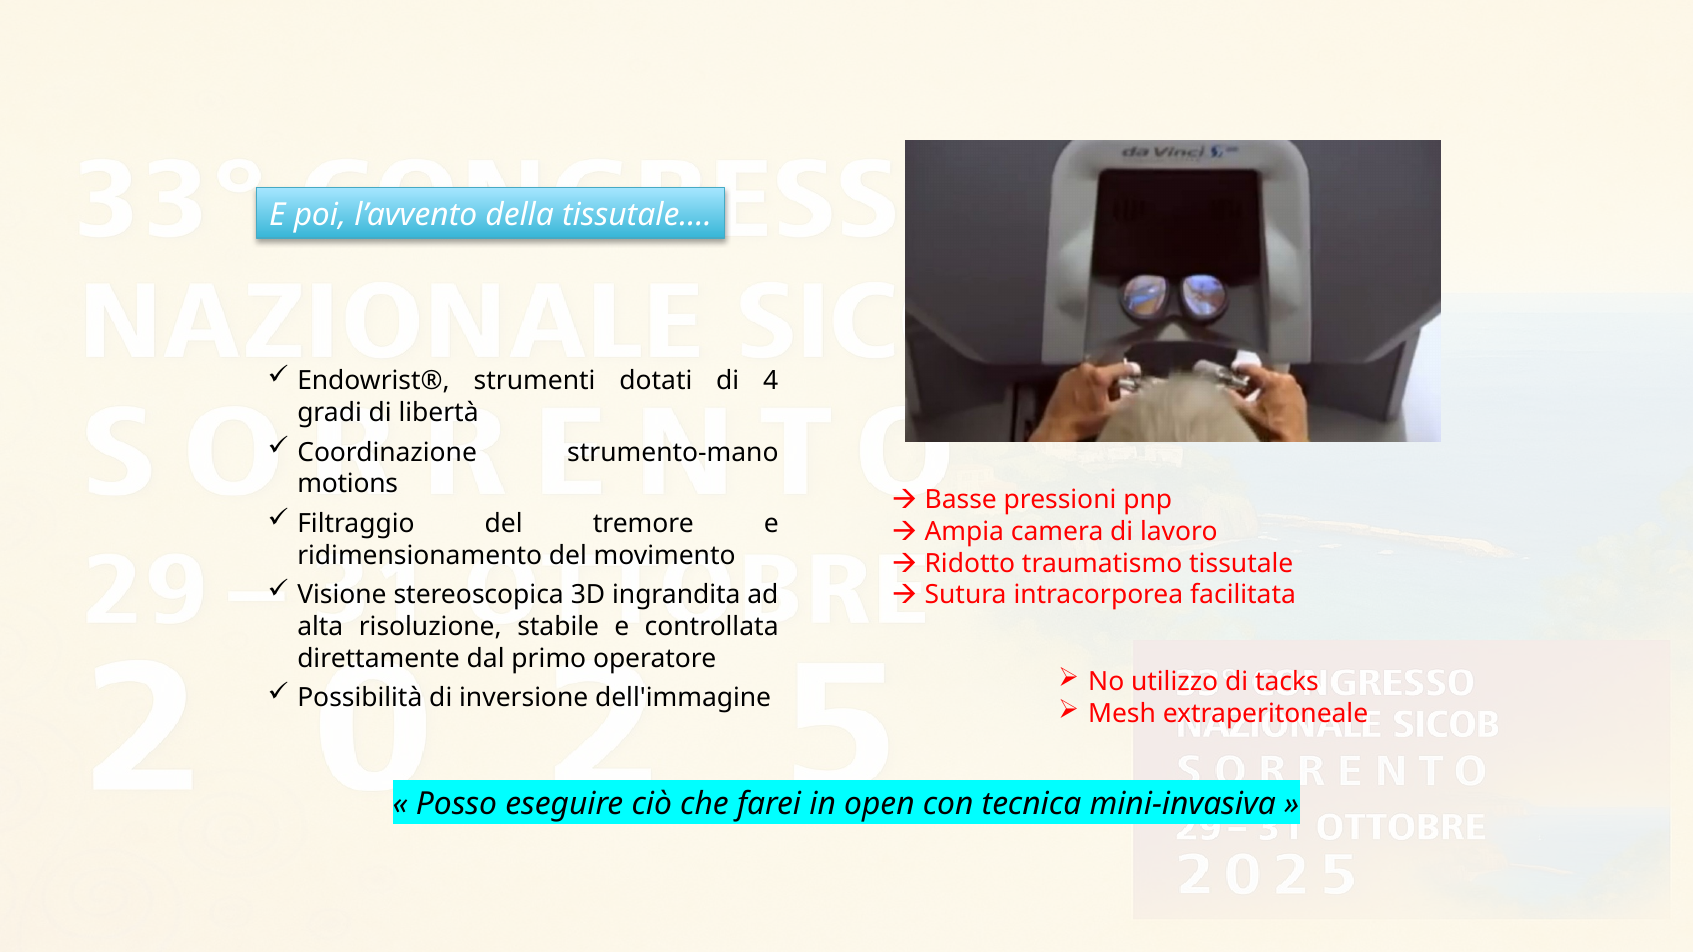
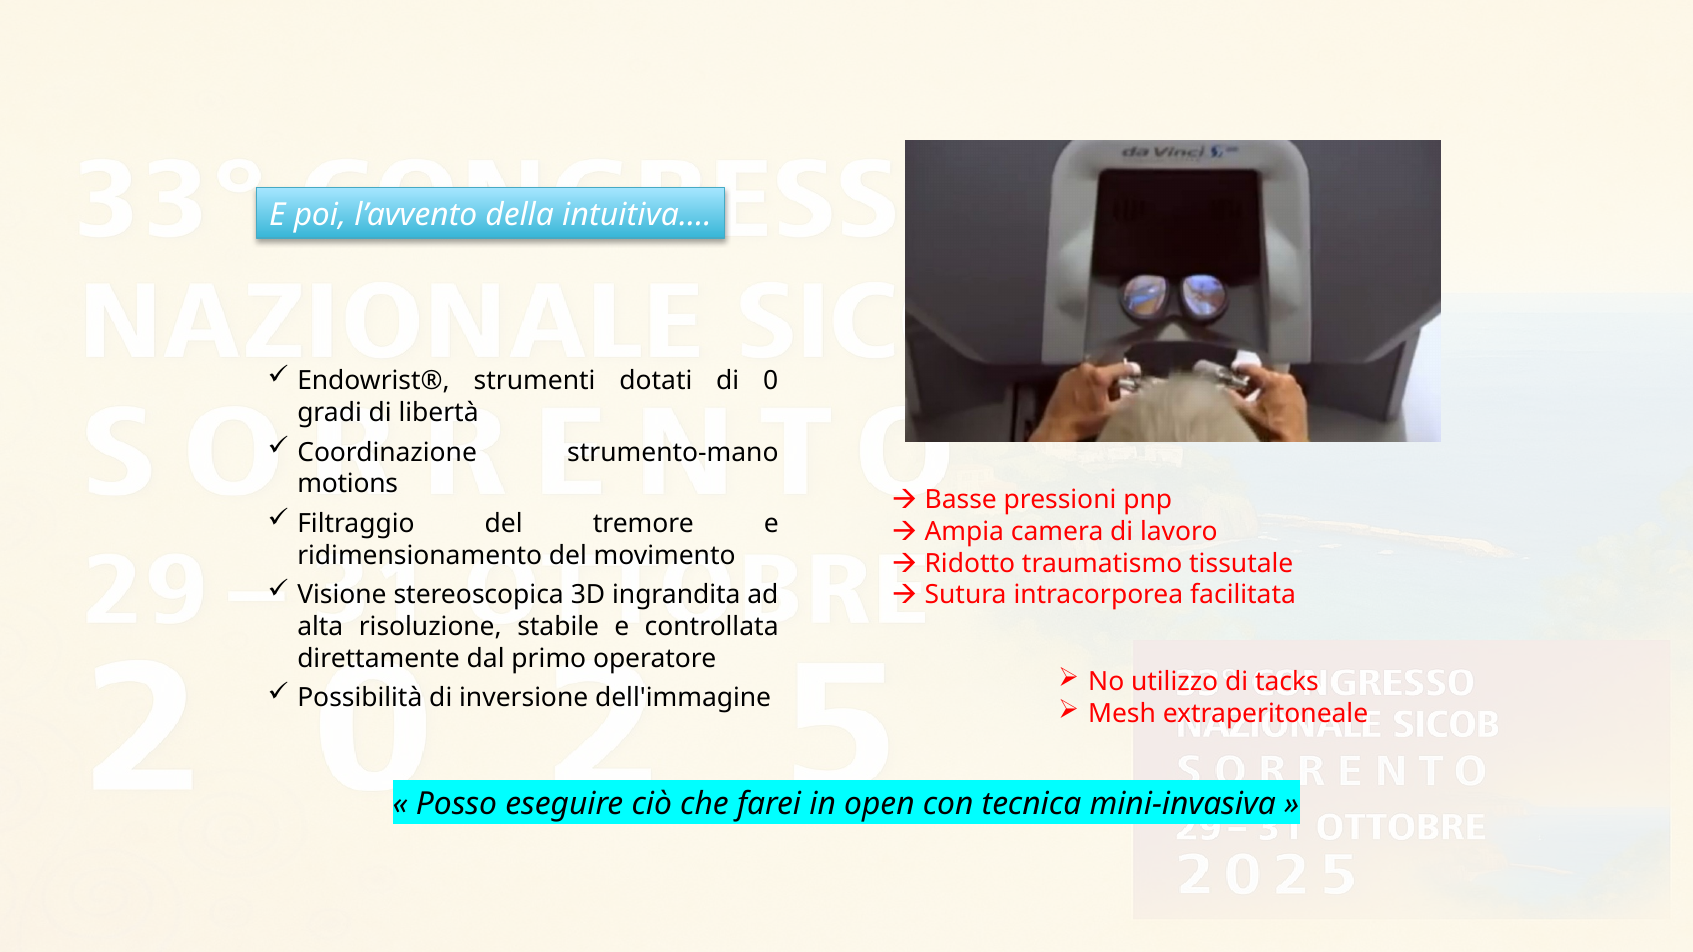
tissutale…: tissutale… -> intuitiva…
4: 4 -> 0
